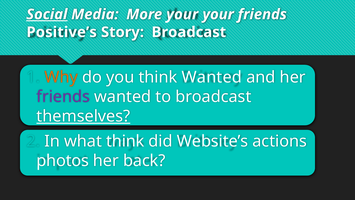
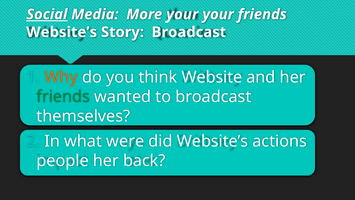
Positive’s at (62, 32): Positive’s -> Website’s
think Wanted: Wanted -> Website
friends at (63, 97) colour: purple -> green
themselves underline: present -> none
what think: think -> were
photos: photos -> people
